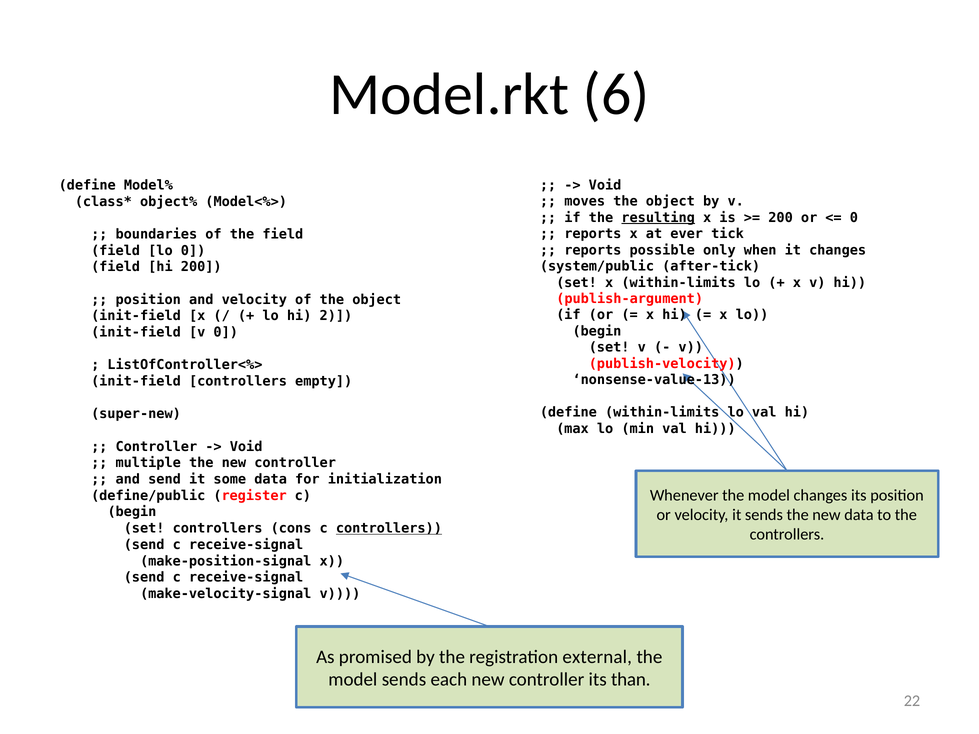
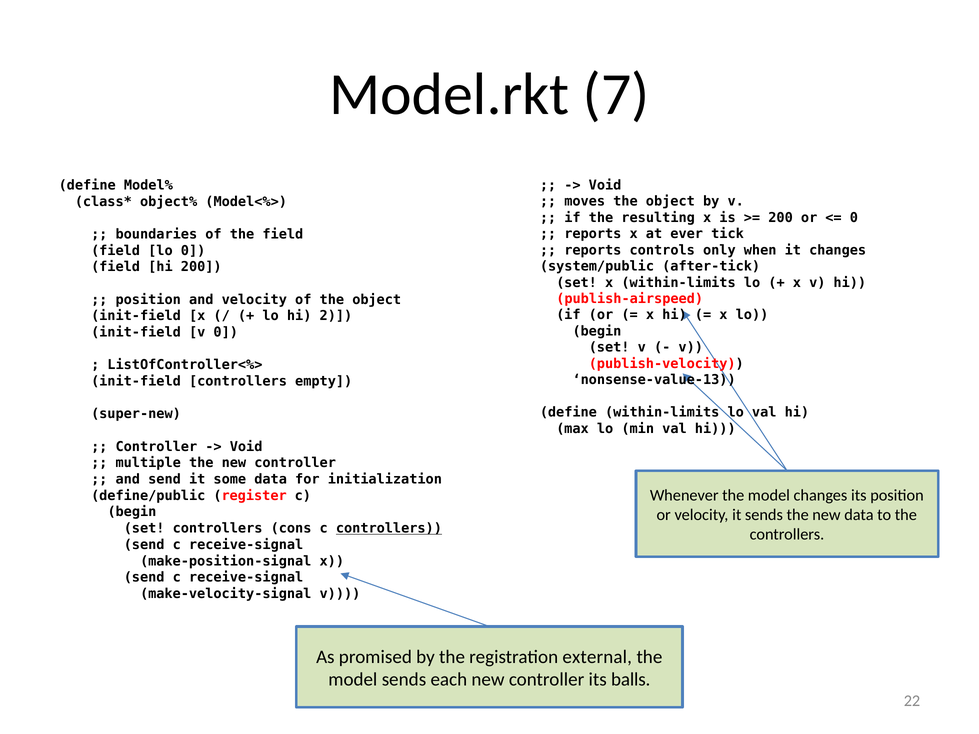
6: 6 -> 7
resulting underline: present -> none
possible: possible -> controls
publish-argument: publish-argument -> publish-airspeed
than: than -> balls
